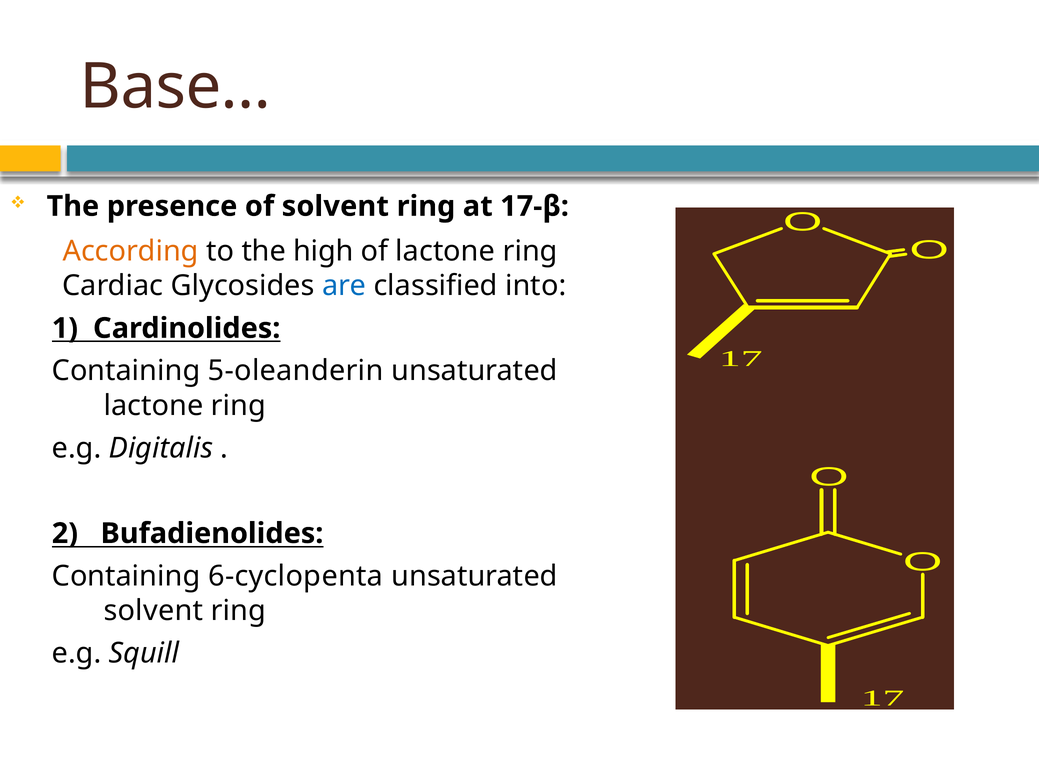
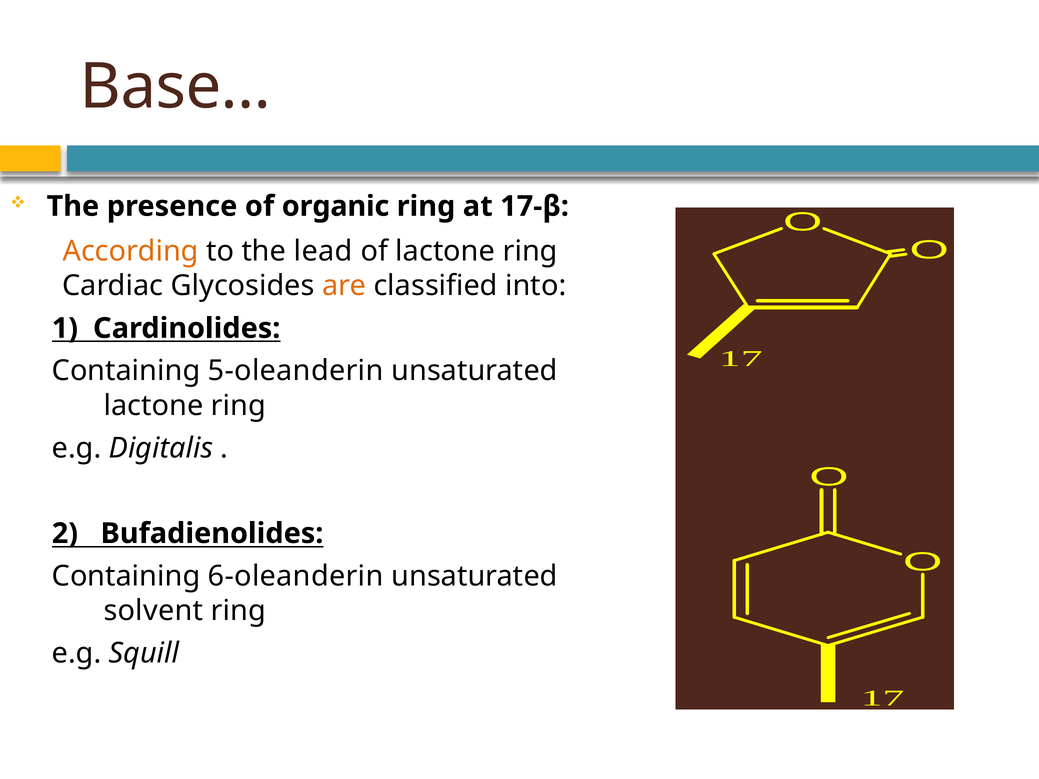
of solvent: solvent -> organic
high: high -> lead
are colour: blue -> orange
6-cyclopenta: 6-cyclopenta -> 6-oleanderin
